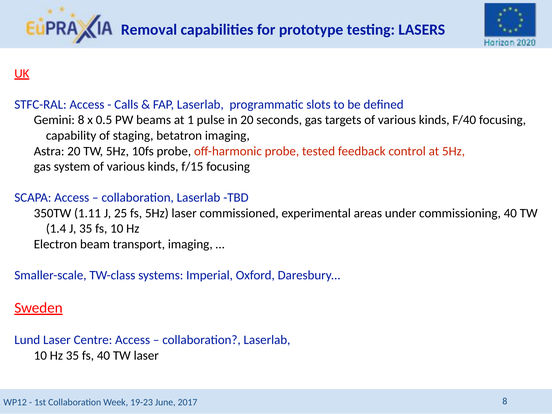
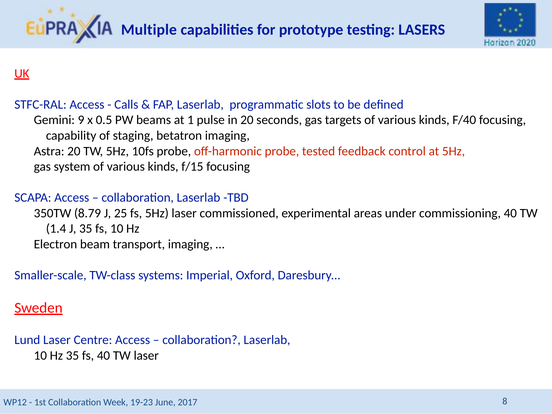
Removal: Removal -> Multiple
Gemini 8: 8 -> 9
1.11: 1.11 -> 8.79
